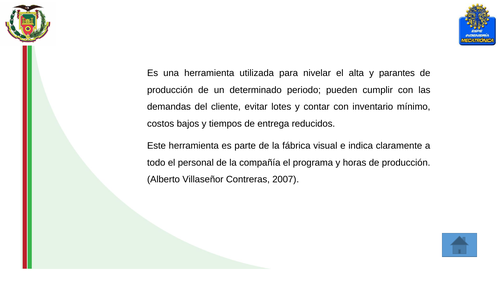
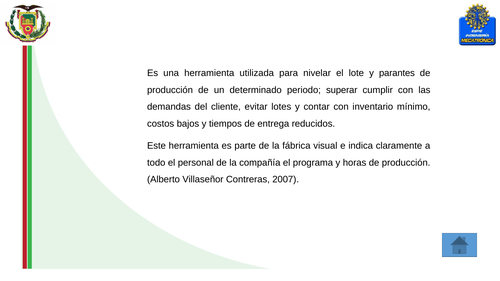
alta: alta -> lote
pueden: pueden -> superar
